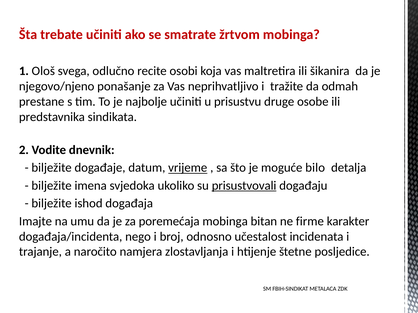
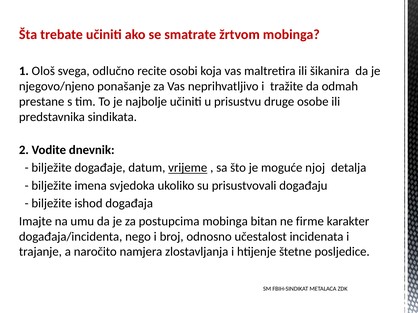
bilo: bilo -> njoj
prisustvovali underline: present -> none
poremećaja: poremećaja -> postupcima
